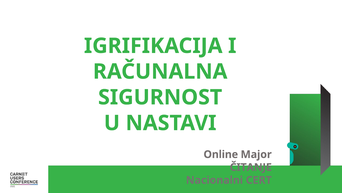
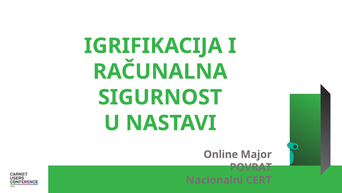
ČITANJE: ČITANJE -> POVRAT
